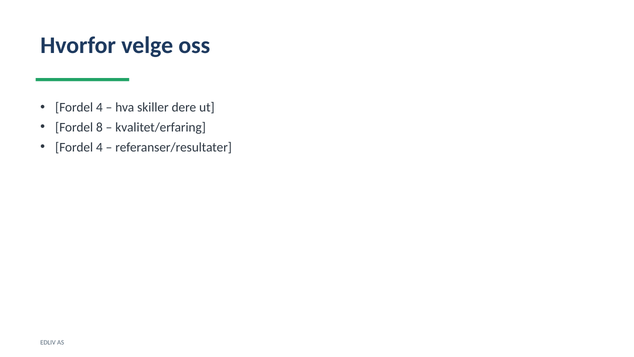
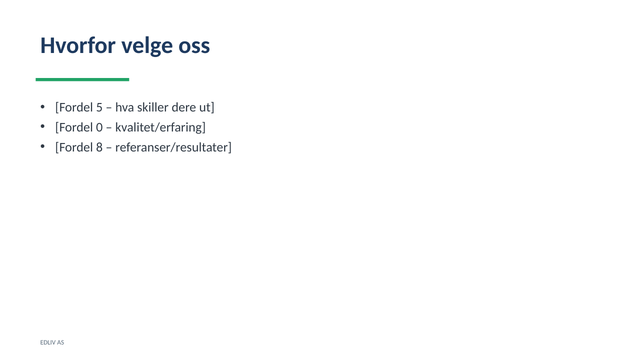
4 at (99, 107): 4 -> 5
8: 8 -> 0
4 at (99, 147): 4 -> 8
